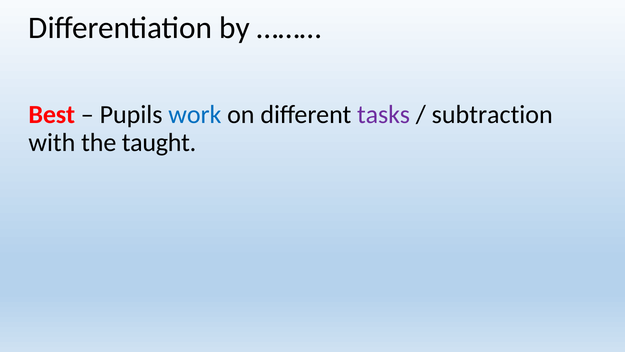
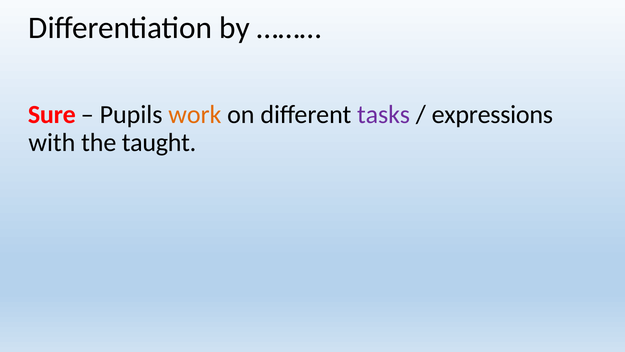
Best: Best -> Sure
work colour: blue -> orange
subtraction: subtraction -> expressions
